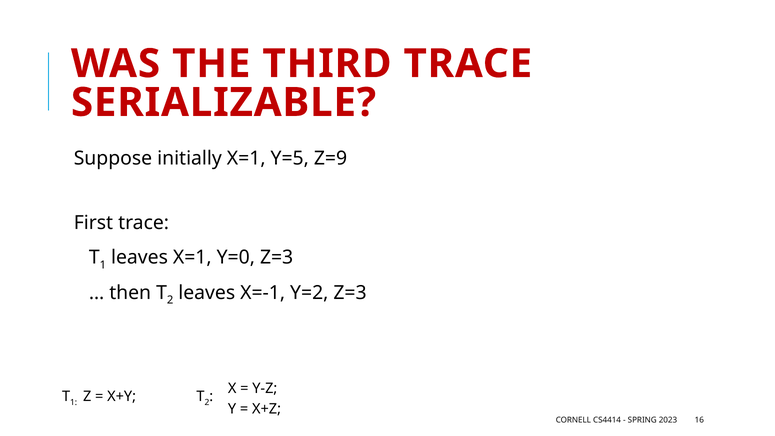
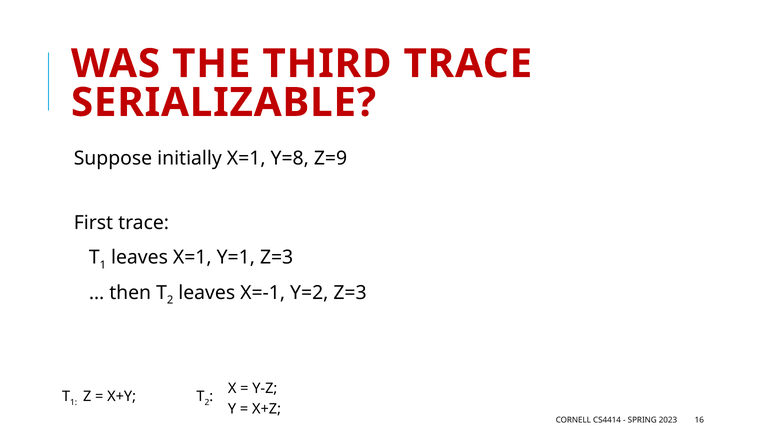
Y=5: Y=5 -> Y=8
Y=0: Y=0 -> Y=1
